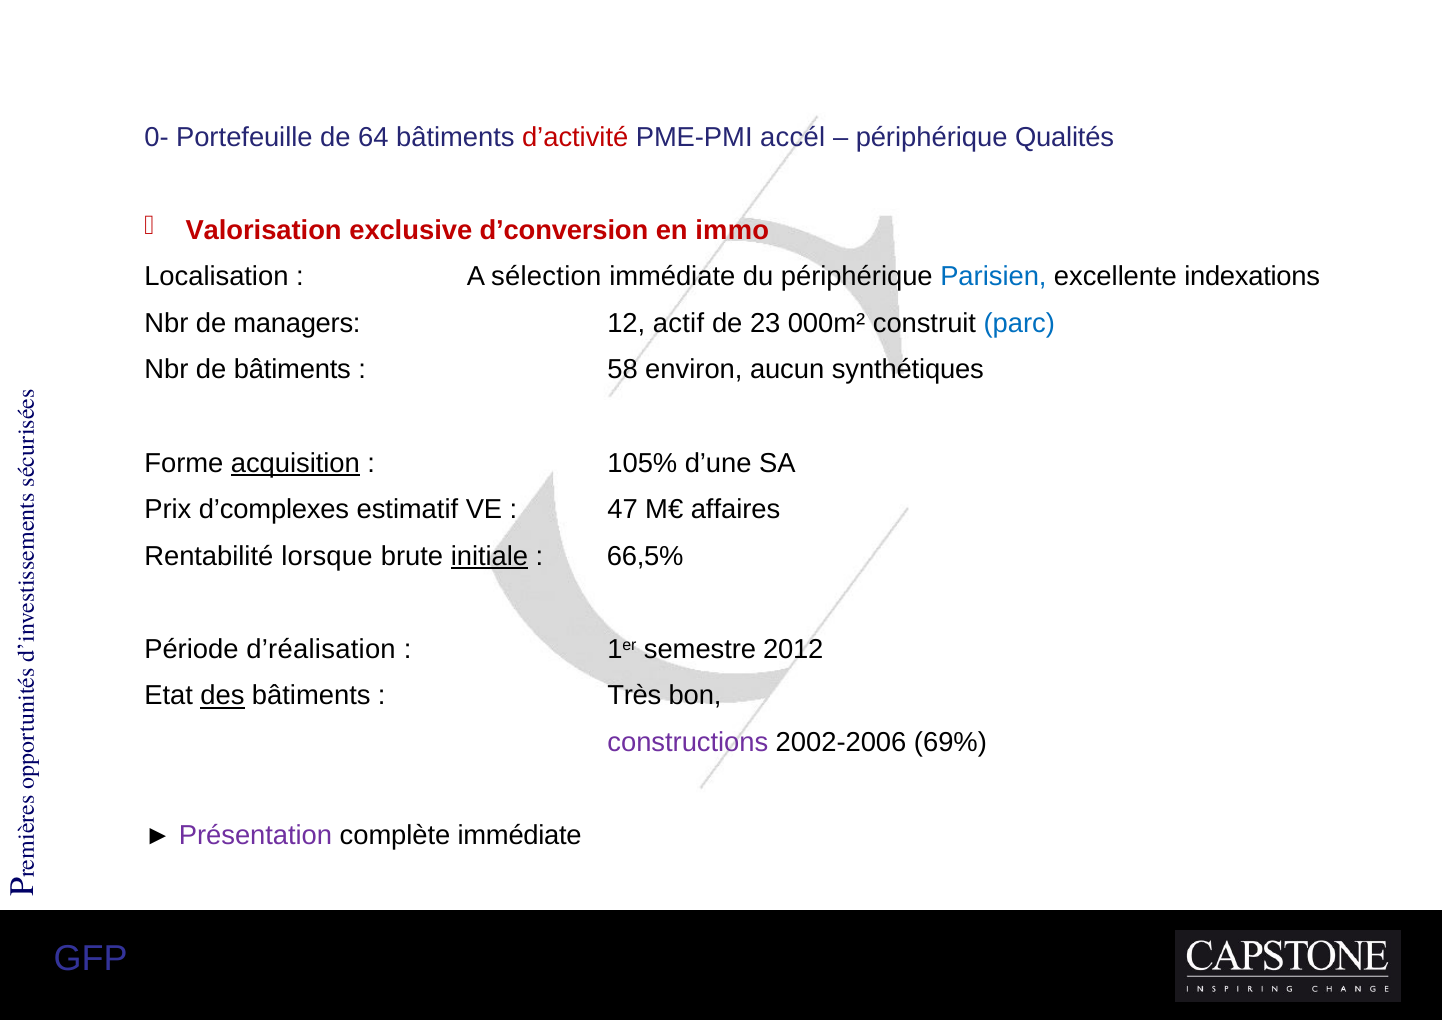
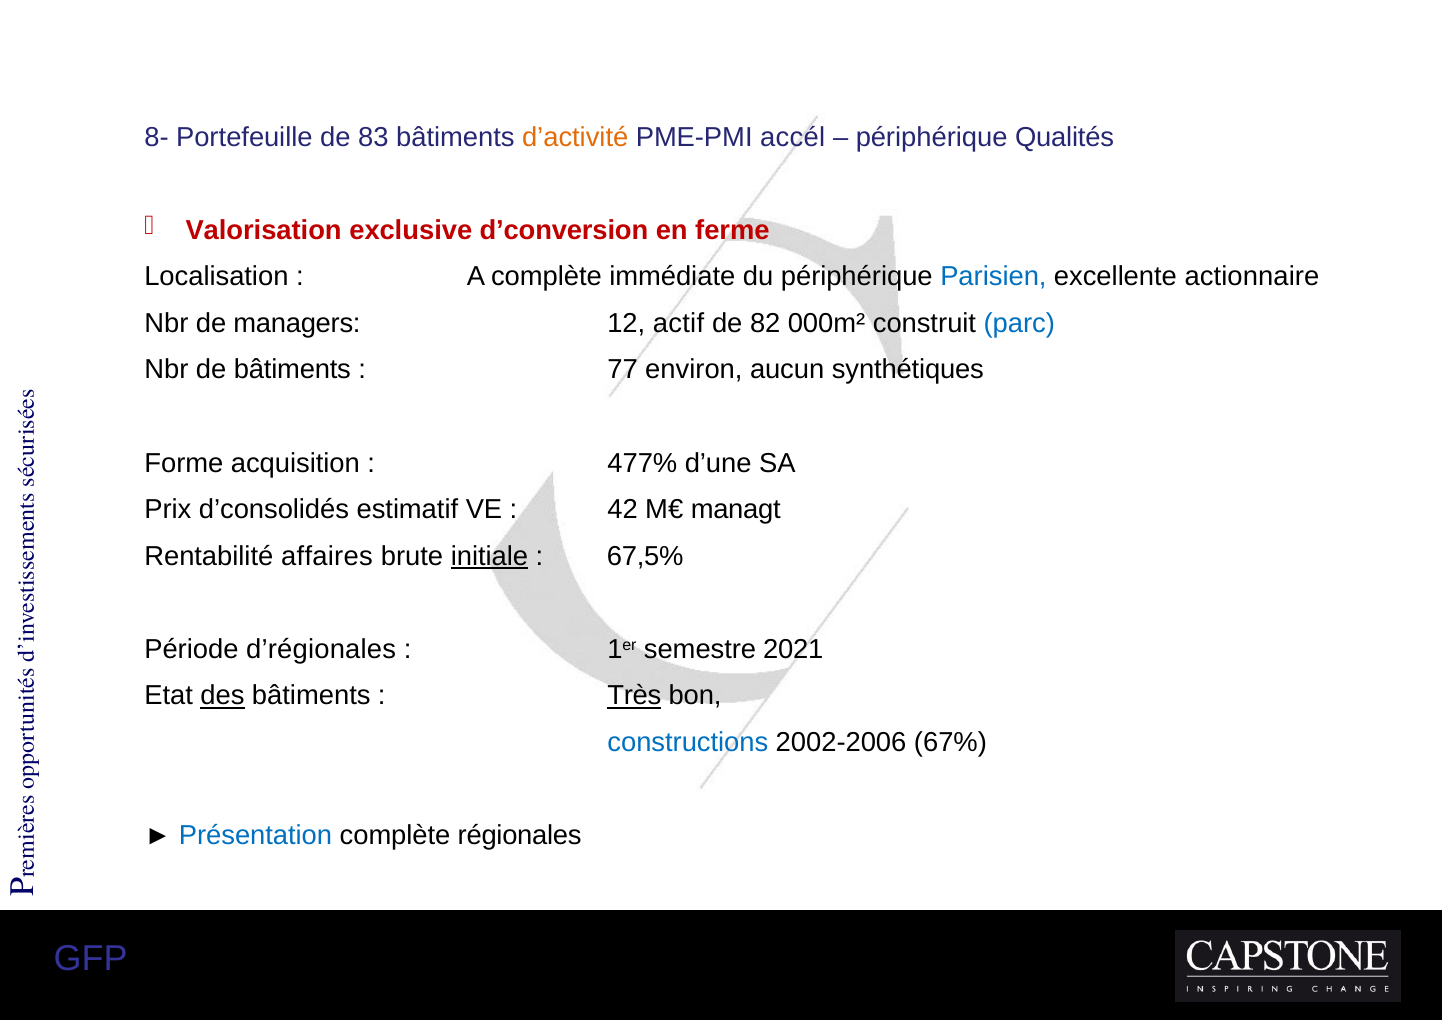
0-: 0- -> 8-
64: 64 -> 83
d’activité colour: red -> orange
immo: immo -> ferme
A sélection: sélection -> complète
indexations: indexations -> actionnaire
23: 23 -> 82
58: 58 -> 77
acquisition underline: present -> none
105%: 105% -> 477%
d’complexes: d’complexes -> d’consolidés
47: 47 -> 42
affaires: affaires -> managt
lorsque: lorsque -> affaires
66,5%: 66,5% -> 67,5%
d’réalisation: d’réalisation -> d’régionales
2012: 2012 -> 2021
Très underline: none -> present
constructions colour: purple -> blue
69%: 69% -> 67%
Présentation colour: purple -> blue
complète immédiate: immédiate -> régionales
